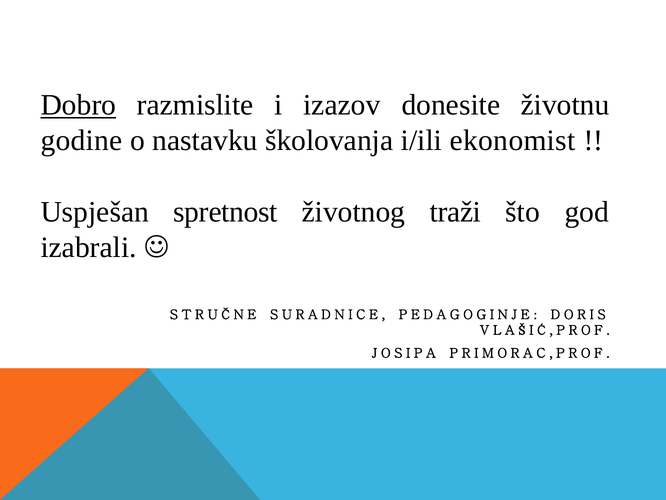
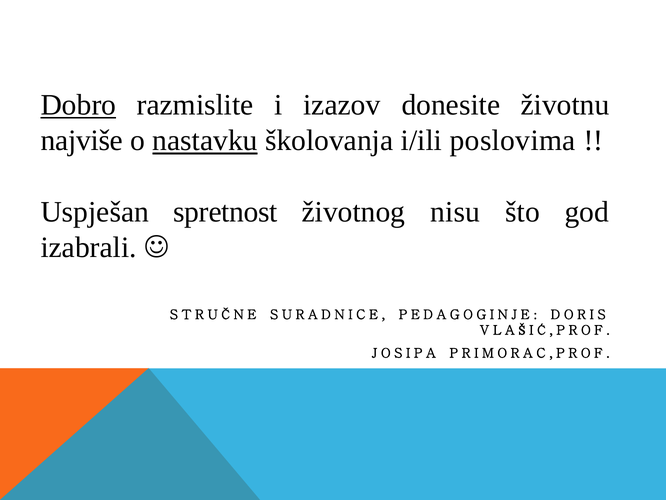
godine: godine -> najviše
nastavku underline: none -> present
ekonomist: ekonomist -> poslovima
traži: traži -> nisu
